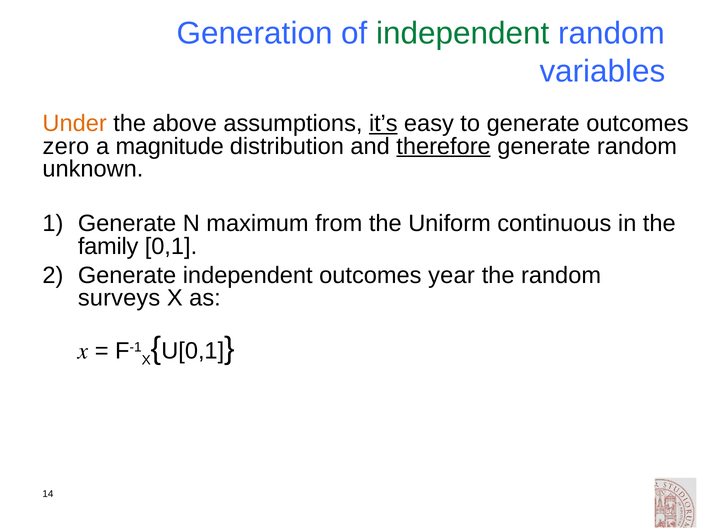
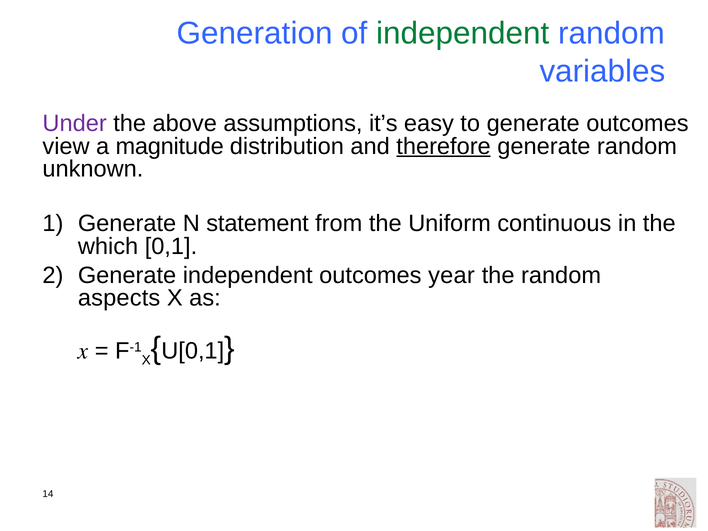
Under colour: orange -> purple
it’s underline: present -> none
zero: zero -> view
maximum: maximum -> statement
family: family -> which
surveys: surveys -> aspects
